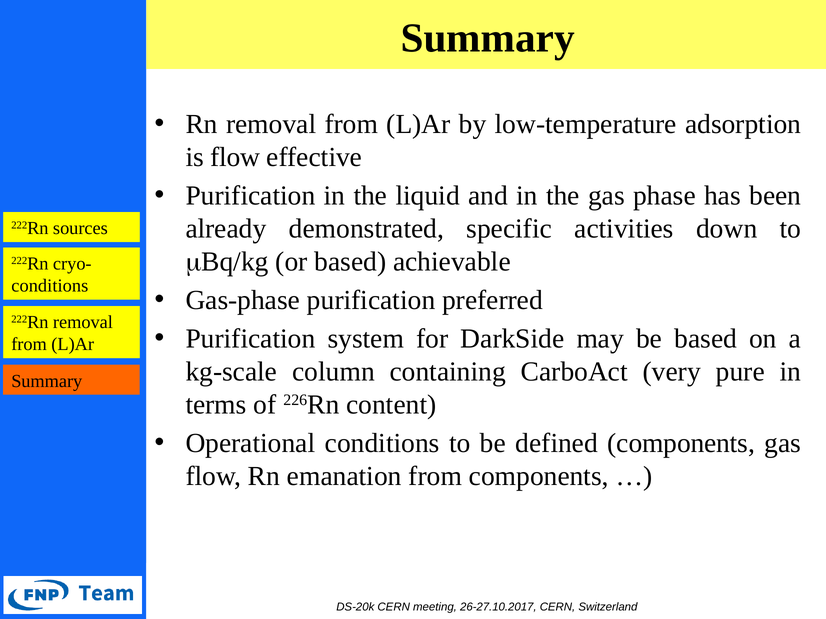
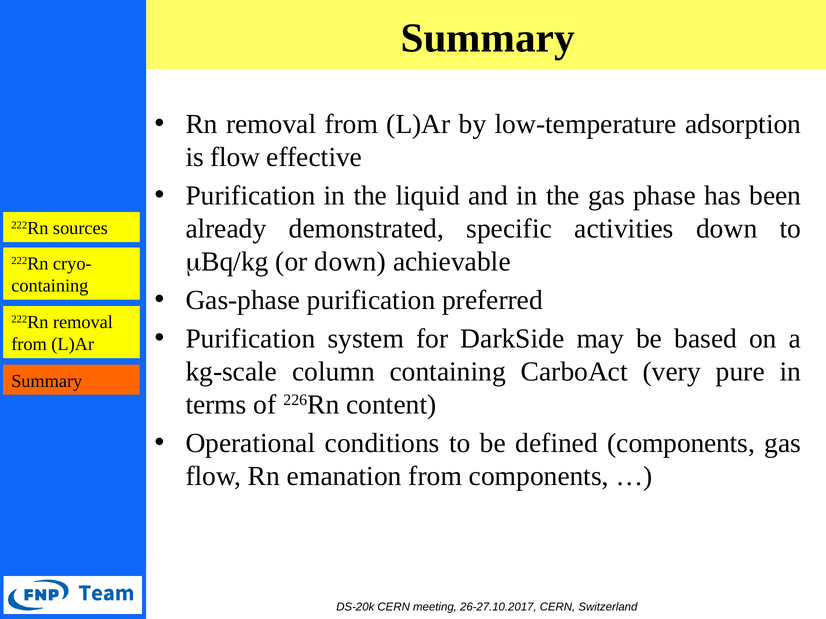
or based: based -> down
conditions at (50, 286): conditions -> containing
